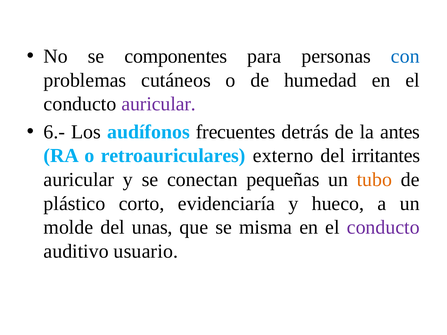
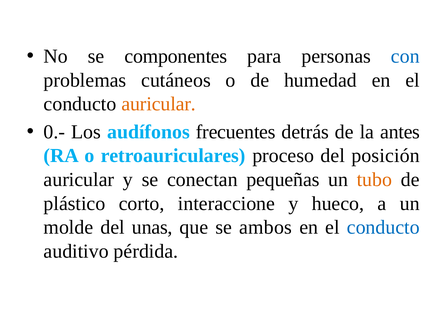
auricular at (159, 104) colour: purple -> orange
6.-: 6.- -> 0.-
externo: externo -> proceso
irritantes: irritantes -> posición
evidenciaría: evidenciaría -> interaccione
misma: misma -> ambos
conducto at (383, 227) colour: purple -> blue
usuario: usuario -> pérdida
